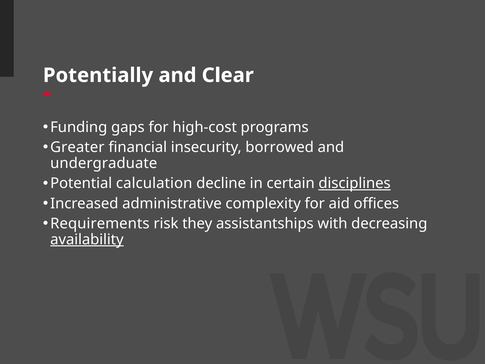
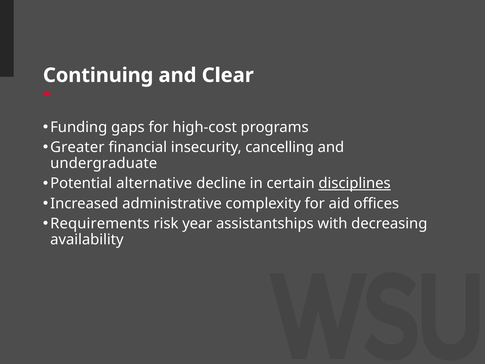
Potentially: Potentially -> Continuing
borrowed: borrowed -> cancelling
calculation: calculation -> alternative
they: they -> year
availability underline: present -> none
